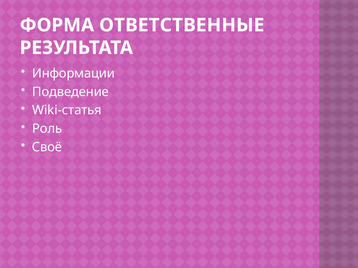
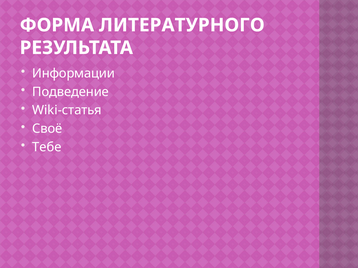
ОТВЕТСТВЕННЫЕ: ОТВЕТСТВЕННЫЕ -> ЛИТЕРАТУРНОГО
Роль: Роль -> Своё
Своё: Своё -> Тебе
